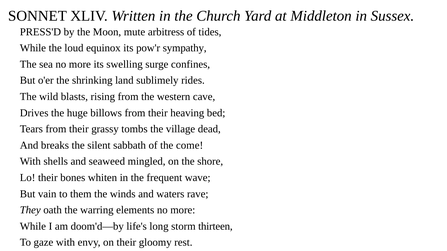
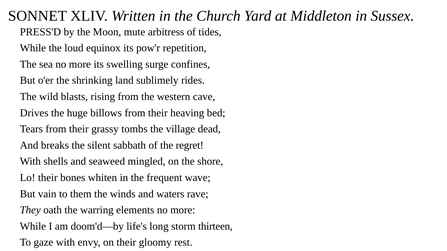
sympathy: sympathy -> repetition
come: come -> regret
